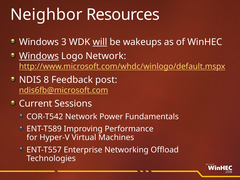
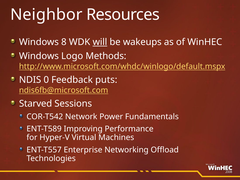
3: 3 -> 8
Windows at (39, 56) underline: present -> none
Logo Network: Network -> Methods
8: 8 -> 0
post: post -> puts
Current: Current -> Starved
